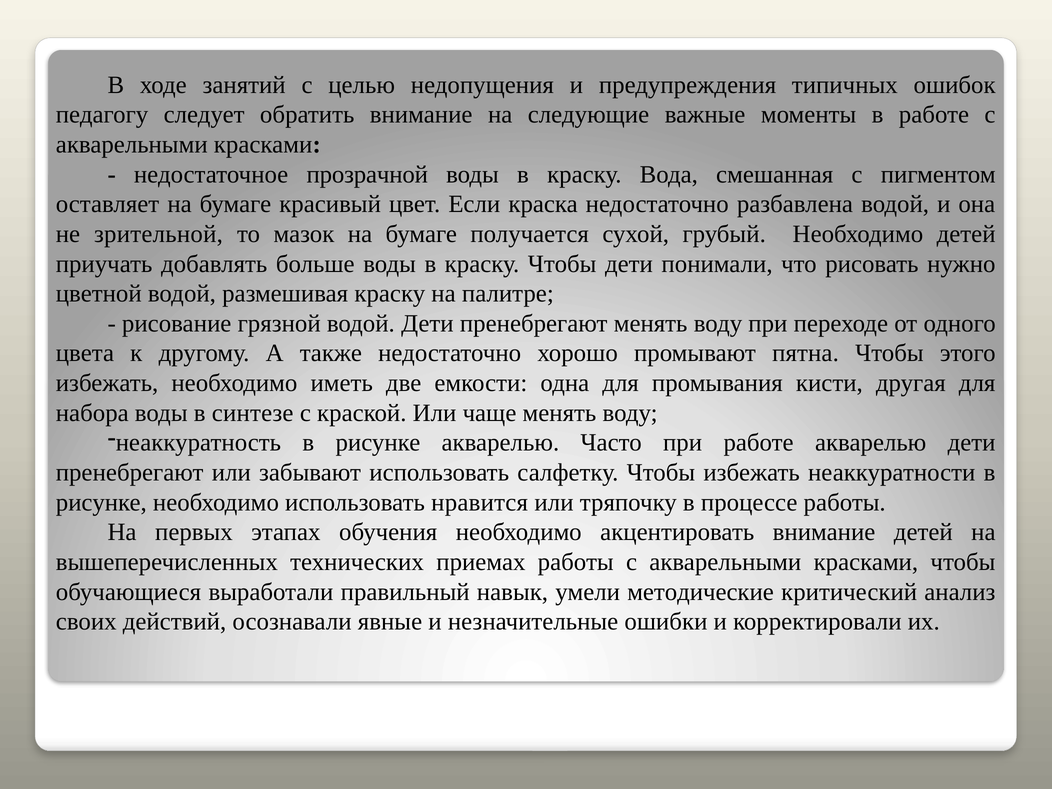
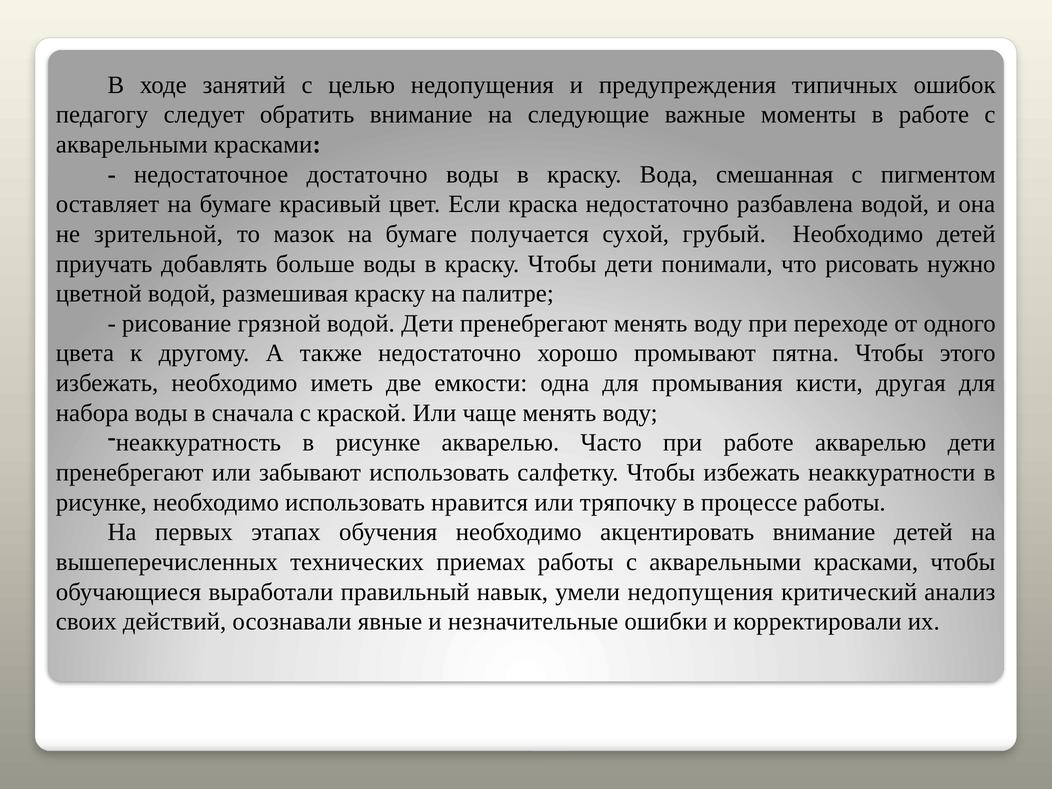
прозрачной: прозрачной -> достаточно
синтезе: синтезе -> сначала
умели методические: методические -> недопущения
